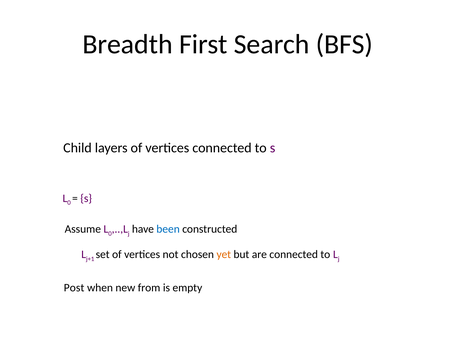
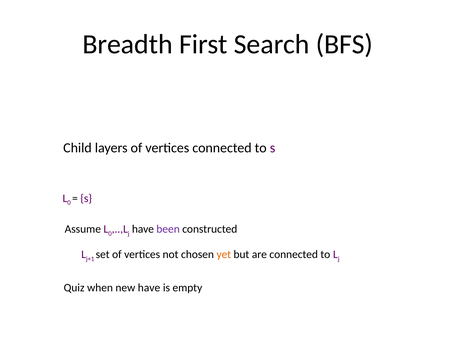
been colour: blue -> purple
Post: Post -> Quiz
new from: from -> have
